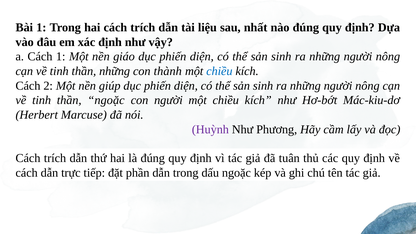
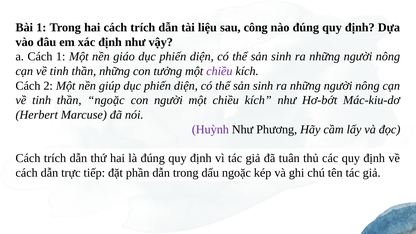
nhất: nhất -> công
thành: thành -> tưởng
chiều at (219, 71) colour: blue -> purple
